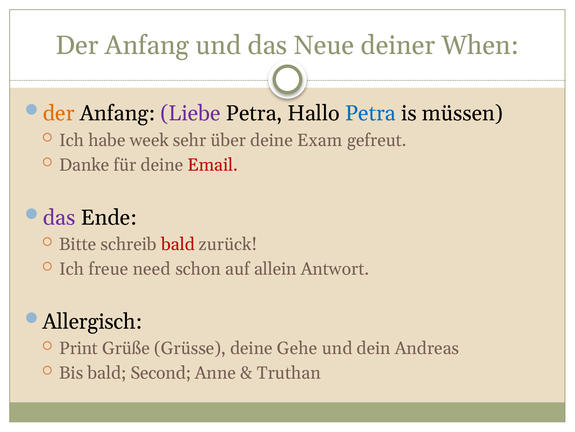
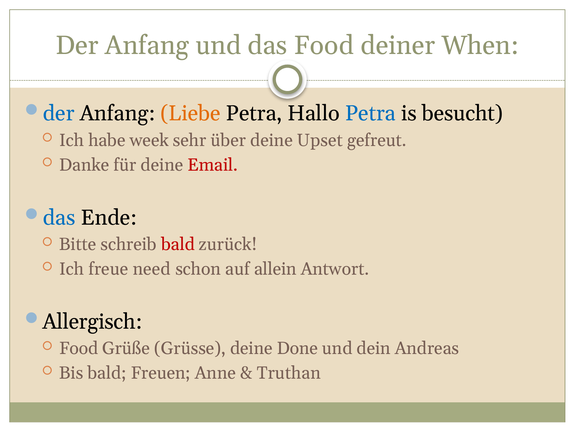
das Neue: Neue -> Food
der at (59, 113) colour: orange -> blue
Liebe colour: purple -> orange
müssen: müssen -> besucht
Exam: Exam -> Upset
das at (59, 217) colour: purple -> blue
Print at (79, 348): Print -> Food
Gehe: Gehe -> Done
Second: Second -> Freuen
